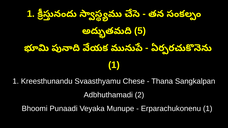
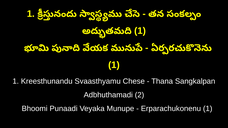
5 at (140, 31): 5 -> 1
